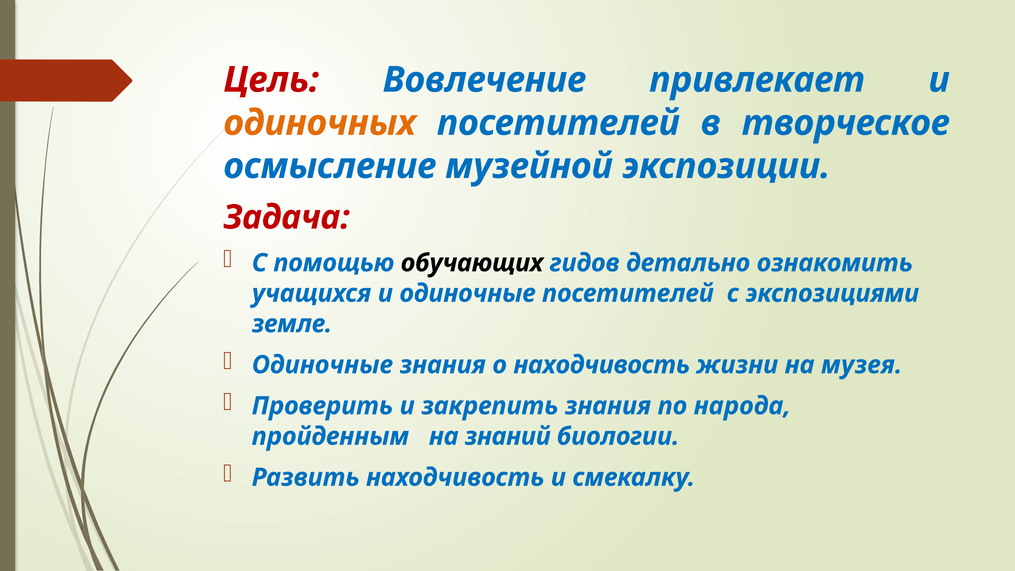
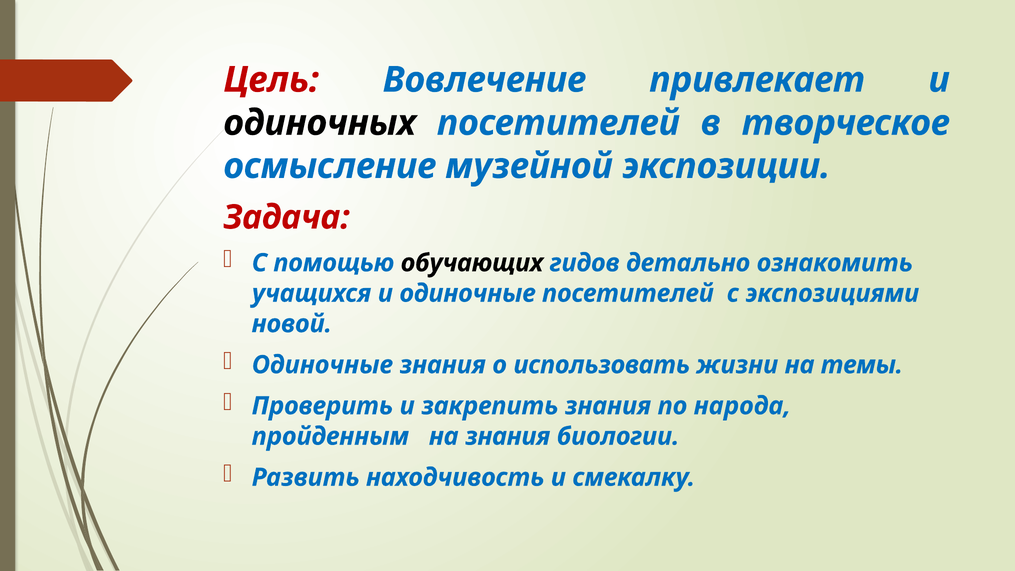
одиночных colour: orange -> black
земле: земле -> новой
о находчивость: находчивость -> использовать
музея: музея -> темы
на знаний: знаний -> знания
